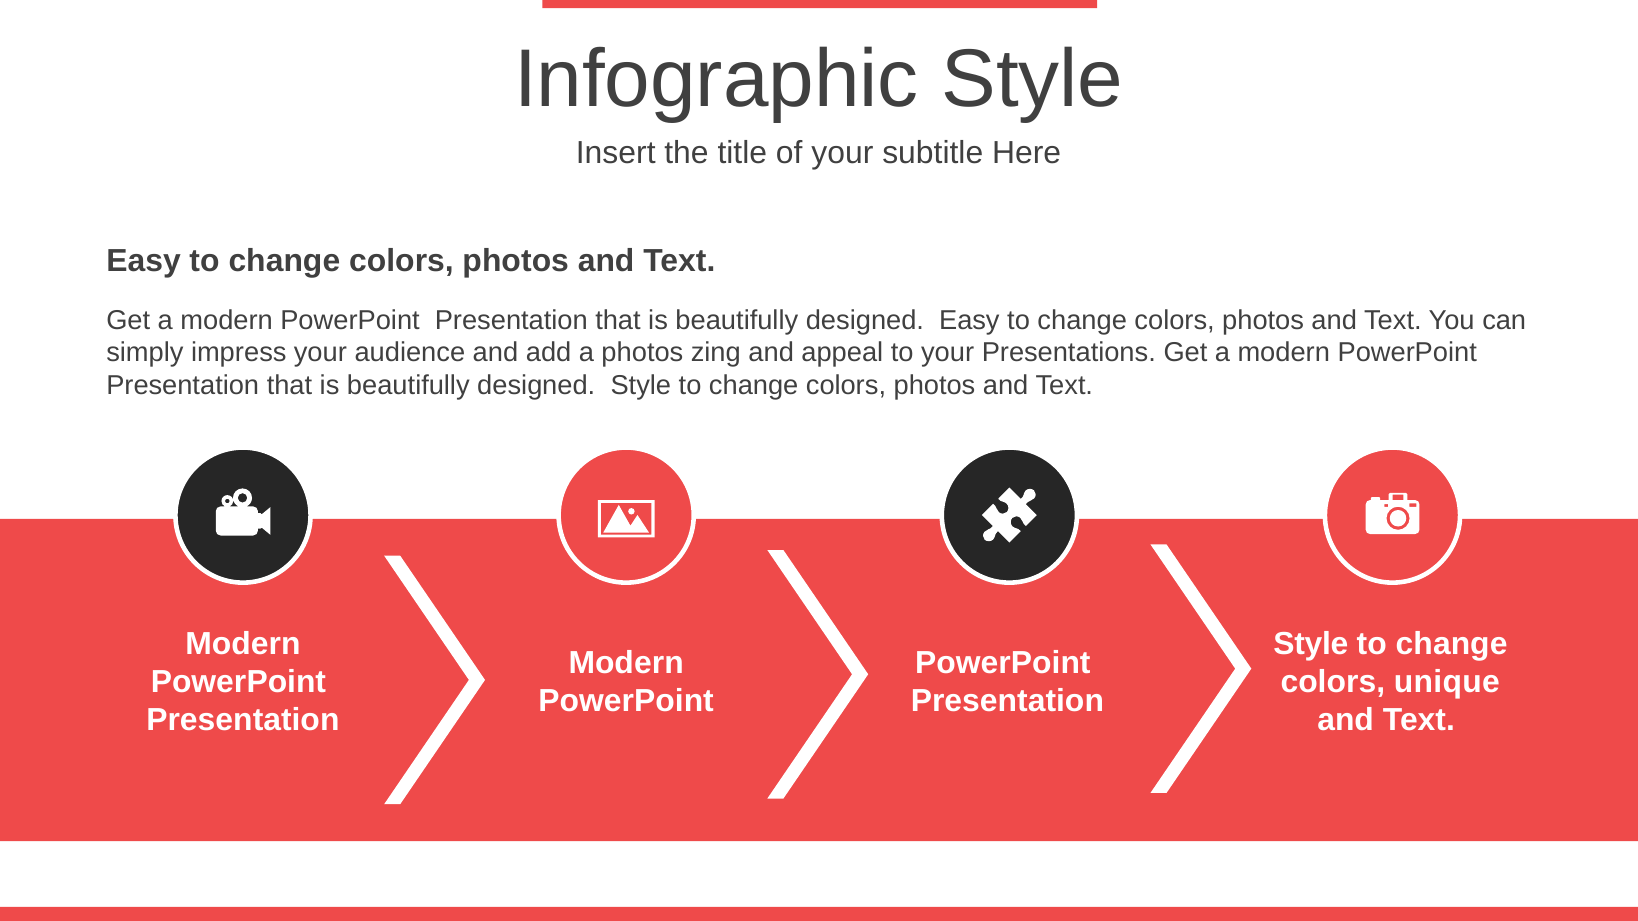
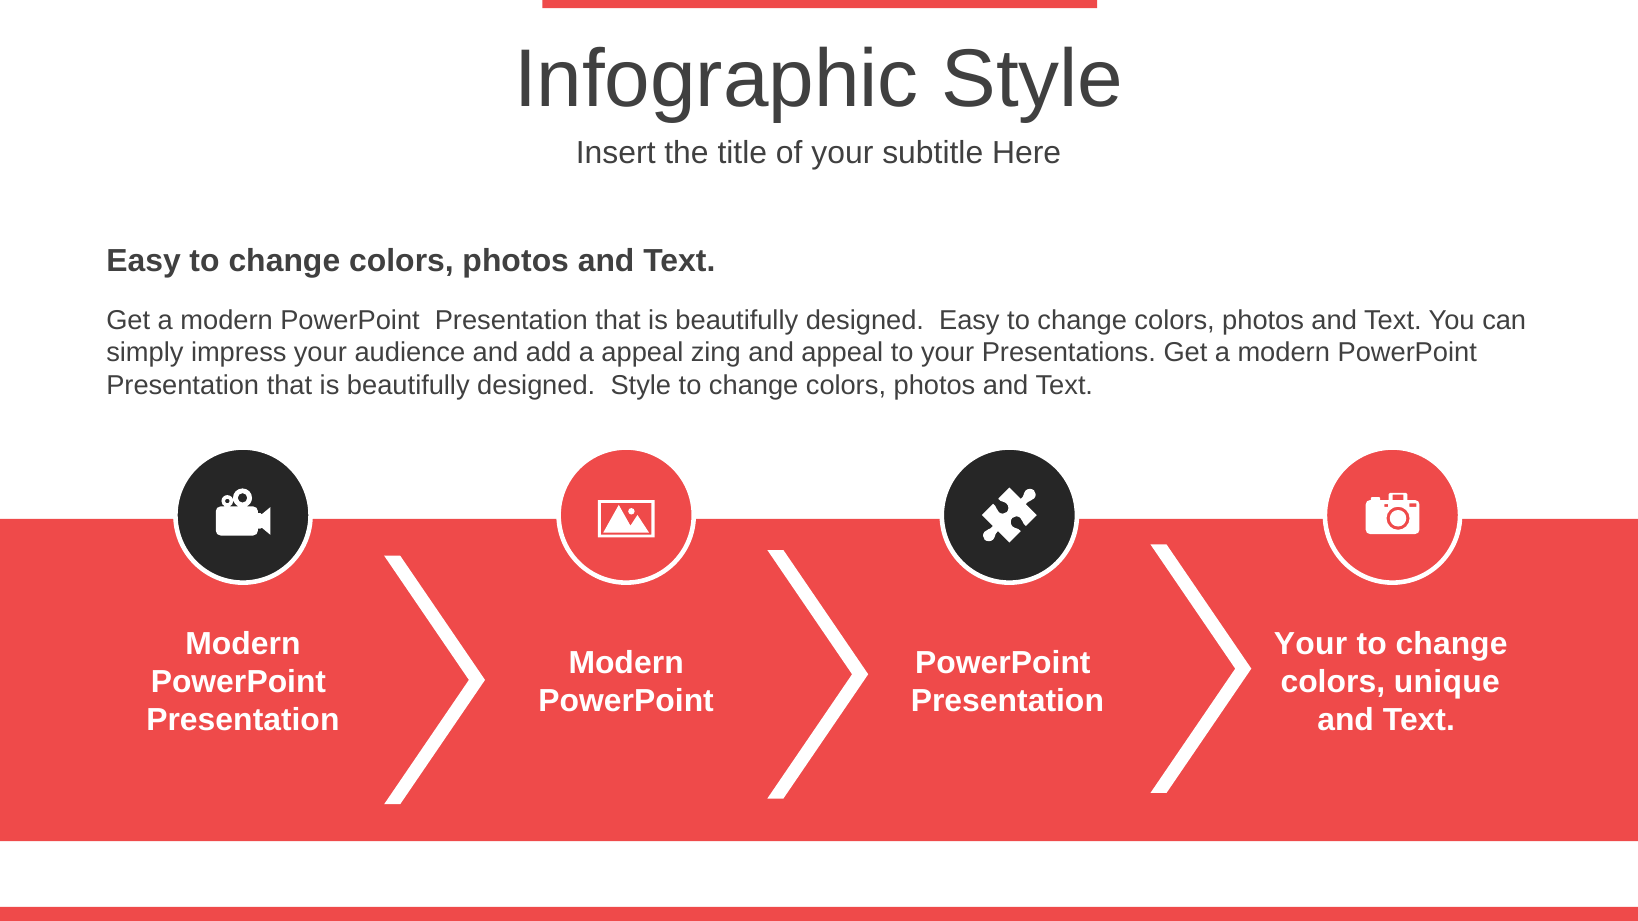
a photos: photos -> appeal
Style at (1311, 644): Style -> Your
